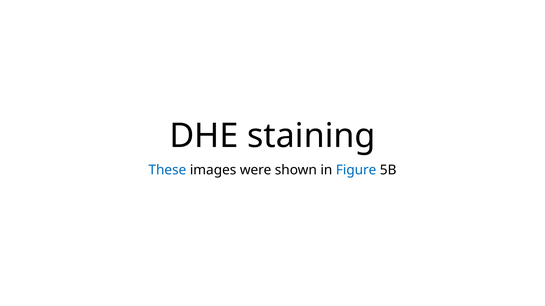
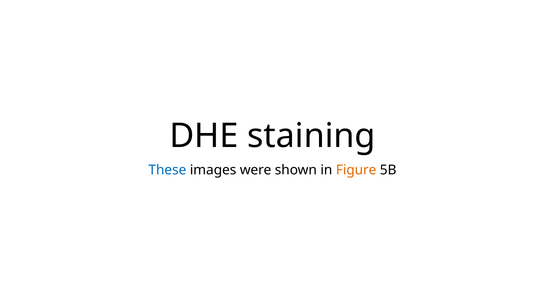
Figure colour: blue -> orange
